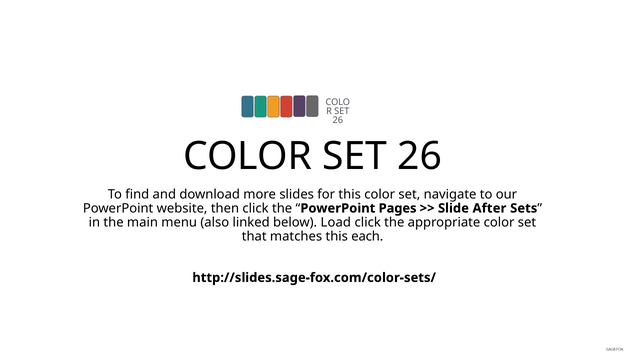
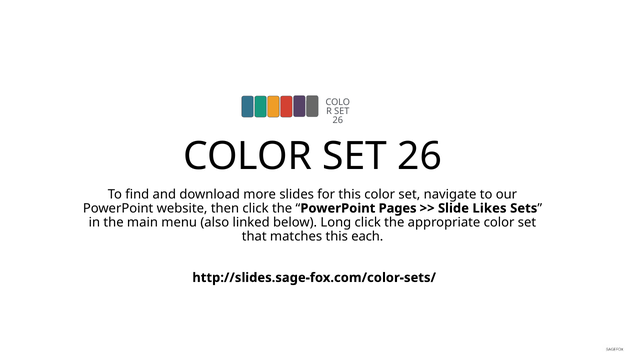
After: After -> Likes
Load: Load -> Long
